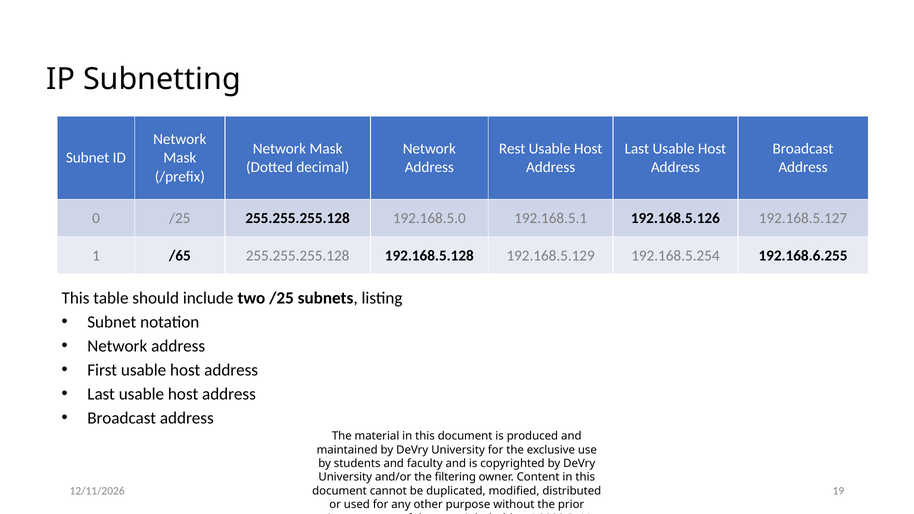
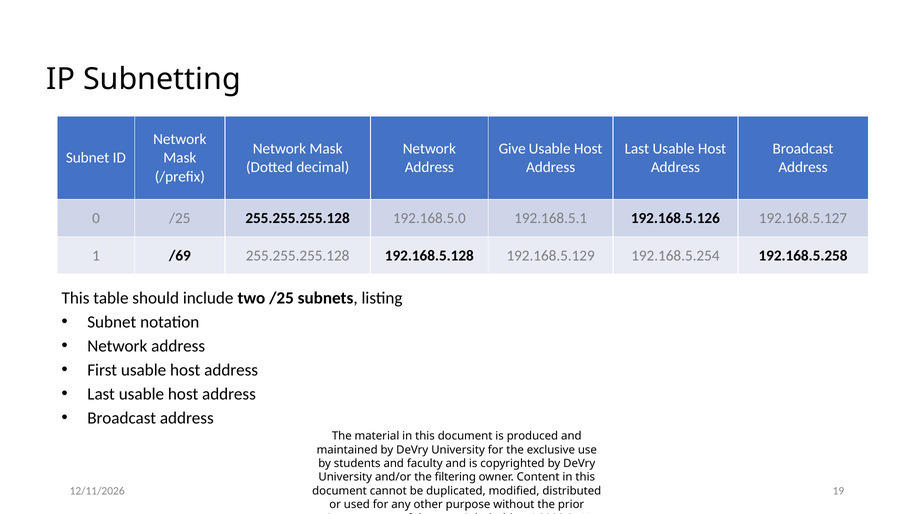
Rest: Rest -> Give
/65: /65 -> /69
192.168.6.255: 192.168.6.255 -> 192.168.5.258
